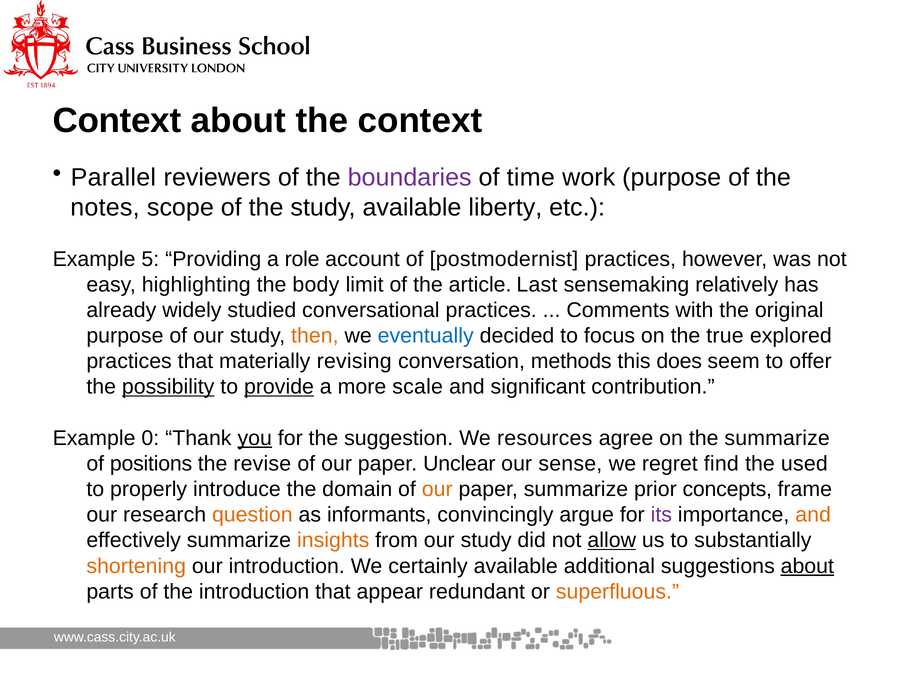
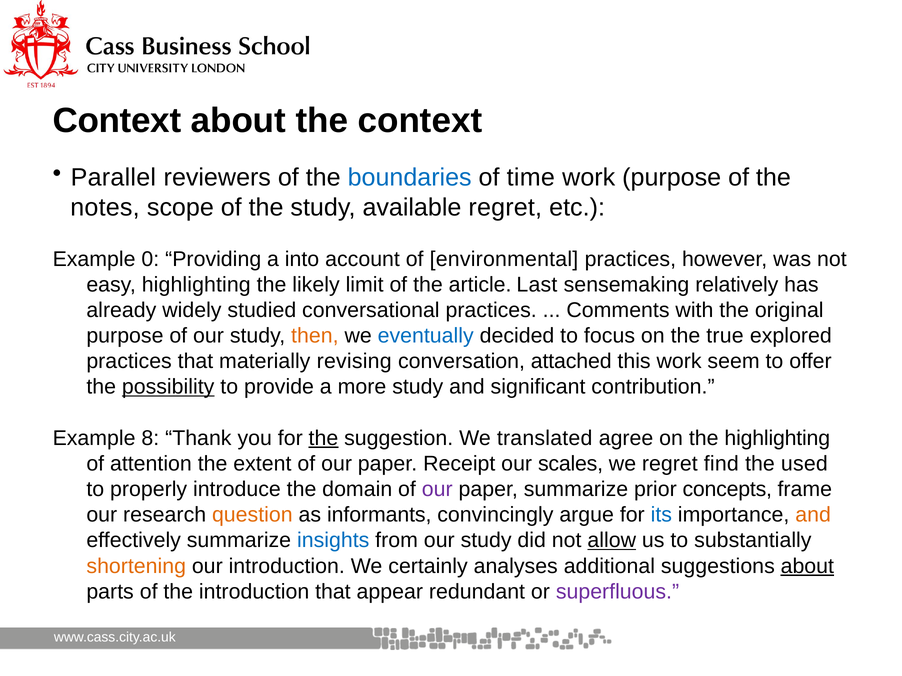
boundaries colour: purple -> blue
available liberty: liberty -> regret
5: 5 -> 0
role: role -> into
postmodernist: postmodernist -> environmental
body: body -> likely
methods: methods -> attached
this does: does -> work
provide underline: present -> none
more scale: scale -> study
0: 0 -> 8
you underline: present -> none
the at (323, 438) underline: none -> present
resources: resources -> translated
the summarize: summarize -> highlighting
positions: positions -> attention
revise: revise -> extent
Unclear: Unclear -> Receipt
sense: sense -> scales
our at (437, 490) colour: orange -> purple
its colour: purple -> blue
insights colour: orange -> blue
certainly available: available -> analyses
superfluous colour: orange -> purple
